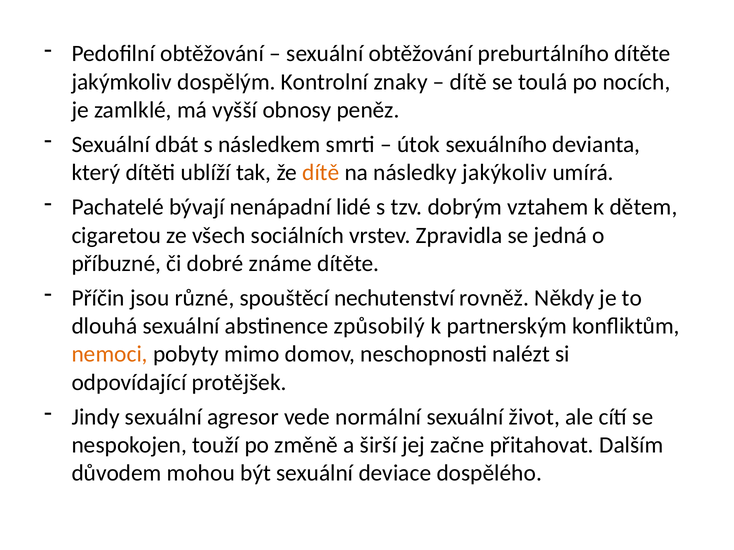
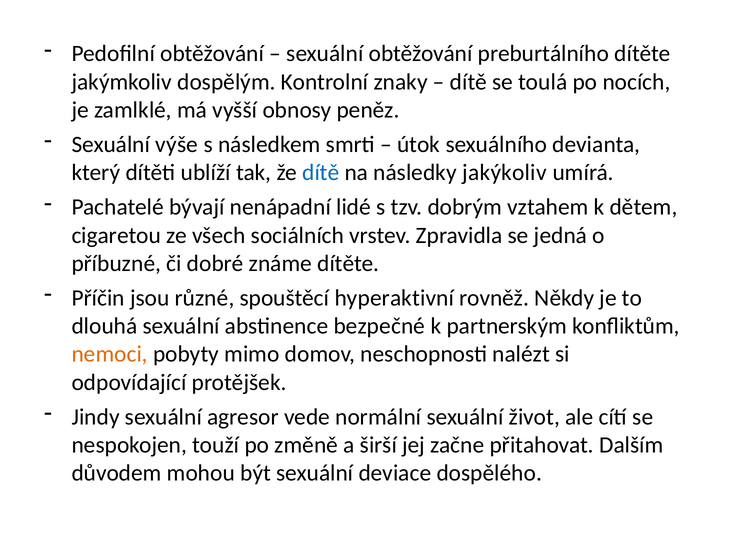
dbát: dbát -> výše
dítě at (321, 173) colour: orange -> blue
nechutenství: nechutenství -> hyperaktivní
způsobilý: způsobilý -> bezpečné
